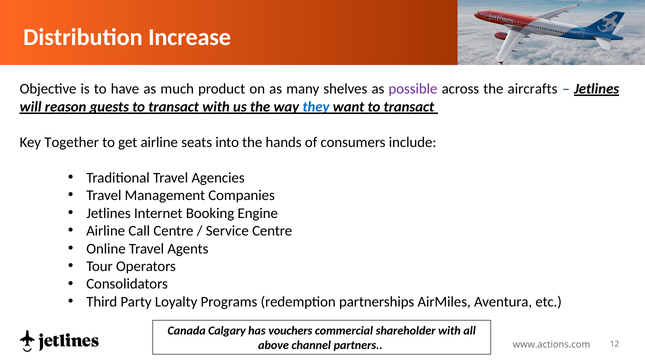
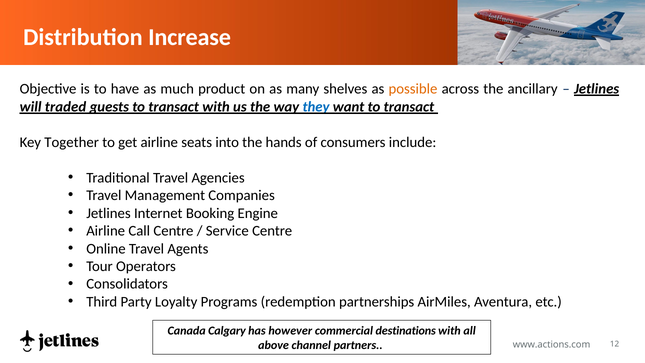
possible colour: purple -> orange
aircrafts: aircrafts -> ancillary
reason: reason -> traded
vouchers: vouchers -> however
shareholder: shareholder -> destinations
